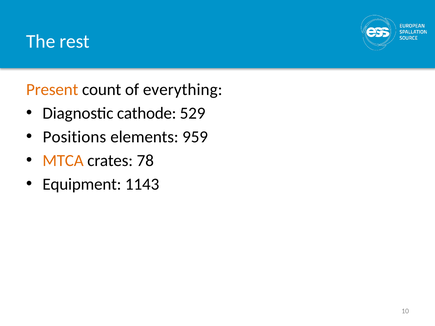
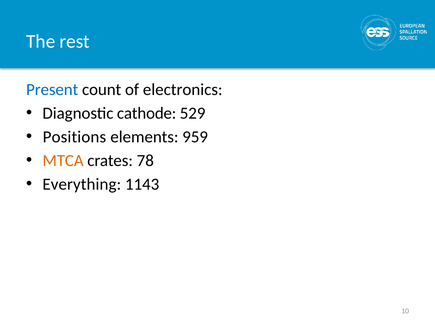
Present colour: orange -> blue
everything: everything -> electronics
Equipment: Equipment -> Everything
